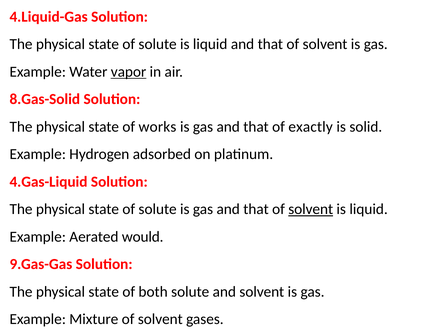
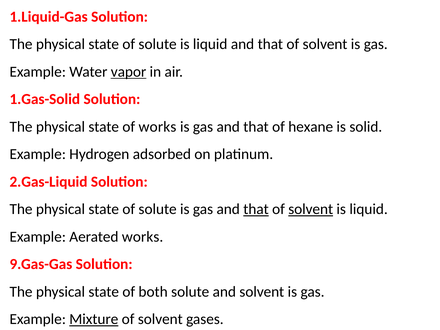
4.Liquid-Gas: 4.Liquid-Gas -> 1.Liquid-Gas
8.Gas-Solid: 8.Gas-Solid -> 1.Gas-Solid
exactly: exactly -> hexane
4.Gas-Liquid: 4.Gas-Liquid -> 2.Gas-Liquid
that at (256, 209) underline: none -> present
Aerated would: would -> works
Mixture underline: none -> present
